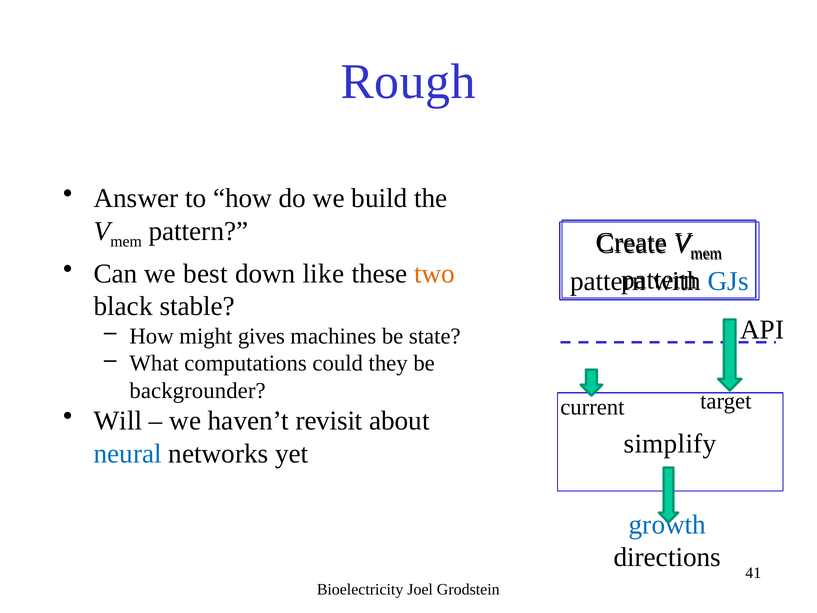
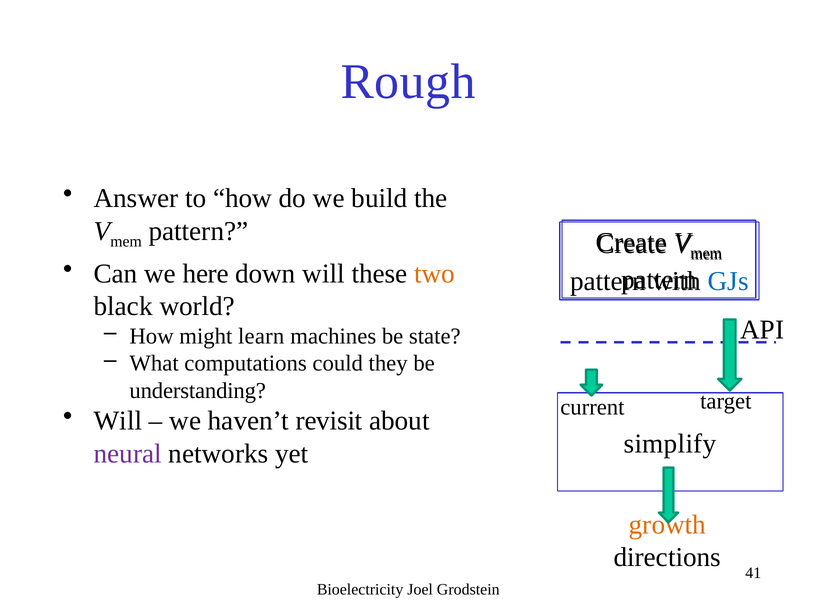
best: best -> here
down like: like -> will
stable: stable -> world
gives: gives -> learn
backgrounder: backgrounder -> understanding
neural colour: blue -> purple
growth colour: blue -> orange
